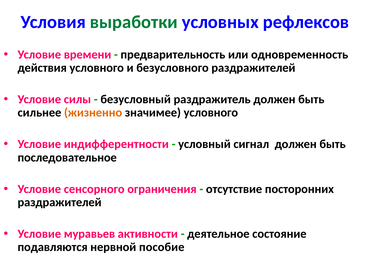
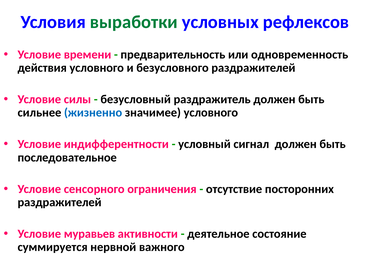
жизненно colour: orange -> blue
подавляются: подавляются -> суммируется
пособие: пособие -> важного
